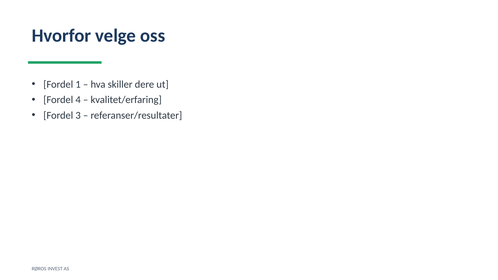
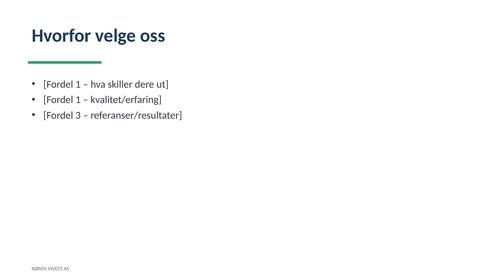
4 at (78, 100): 4 -> 1
